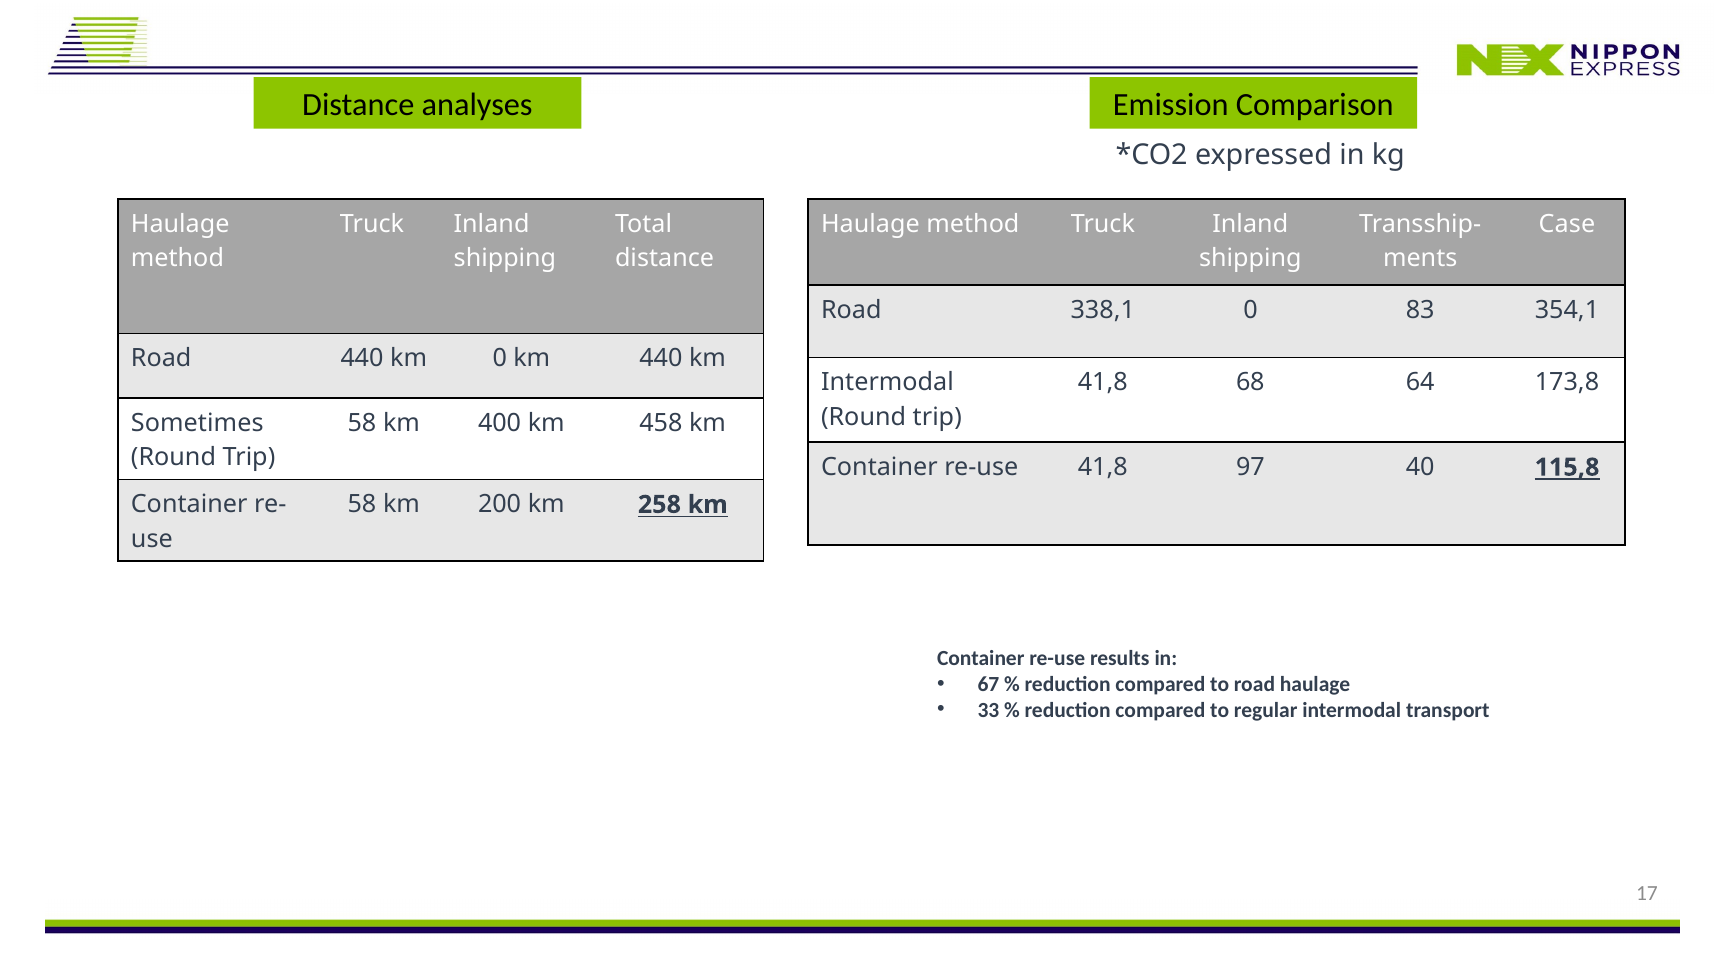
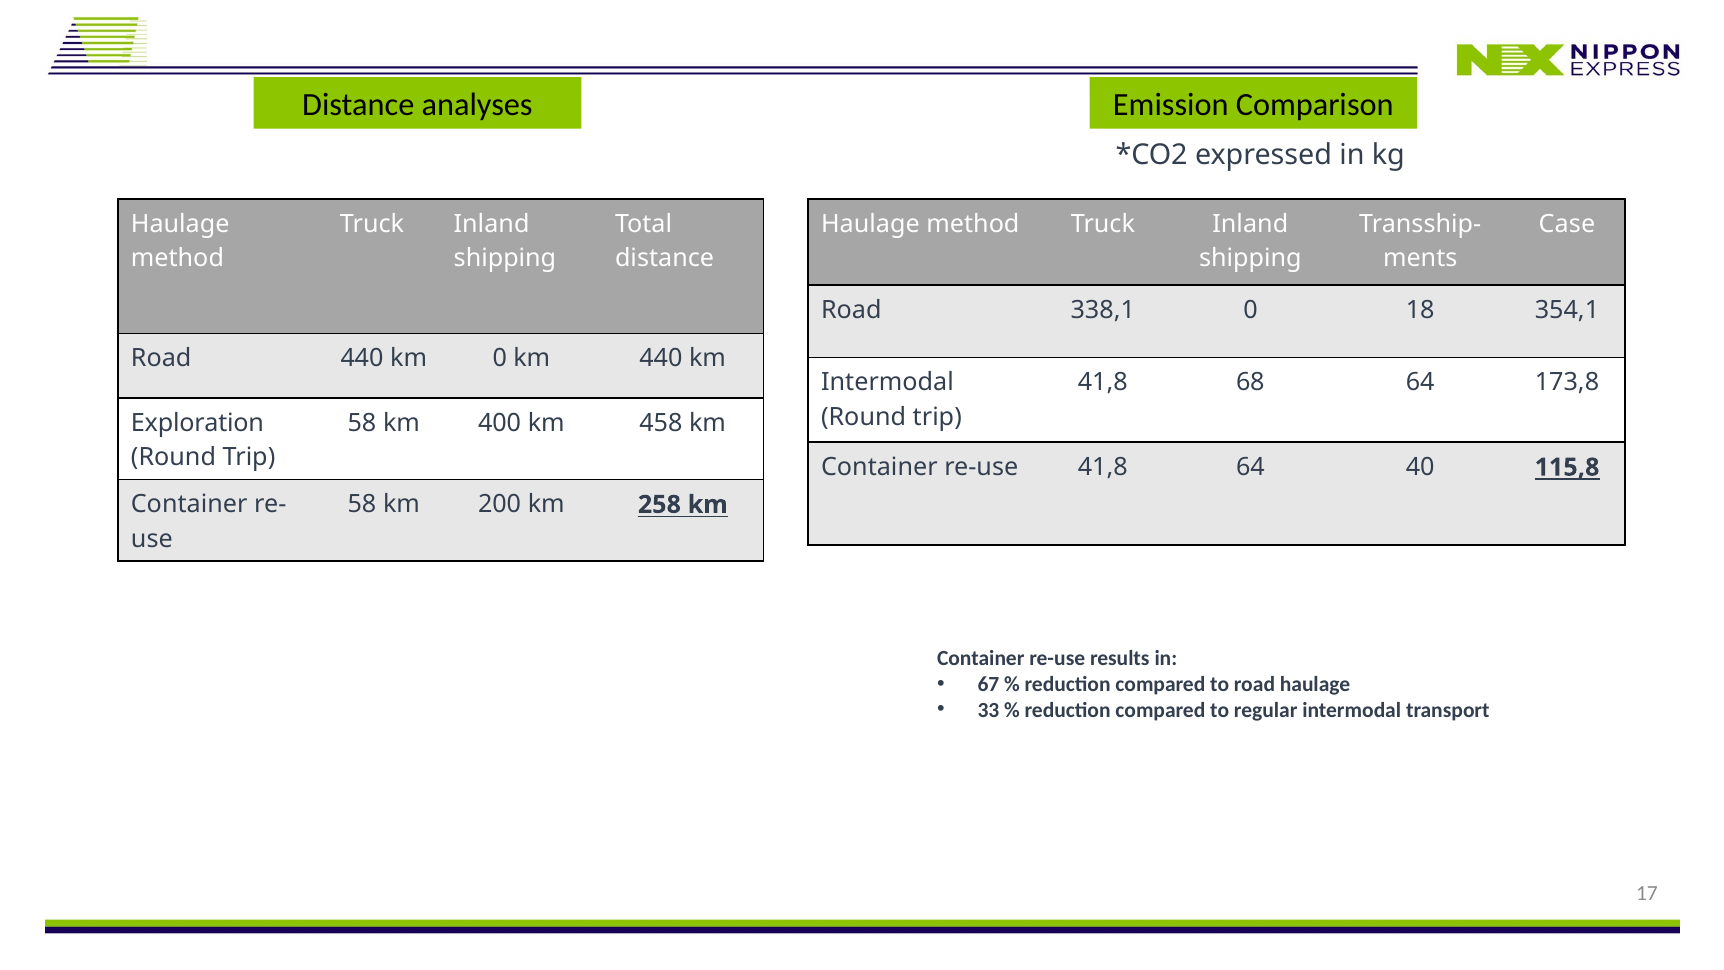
83: 83 -> 18
Sometimes: Sometimes -> Exploration
41,8 97: 97 -> 64
